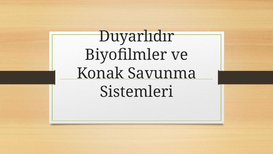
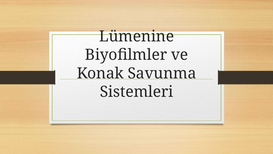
Duyarlıdır: Duyarlıdır -> Lümenine
